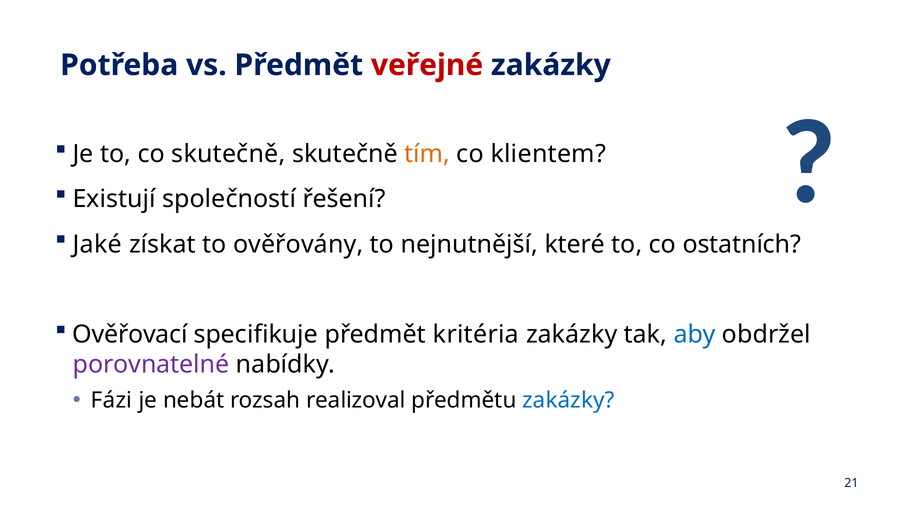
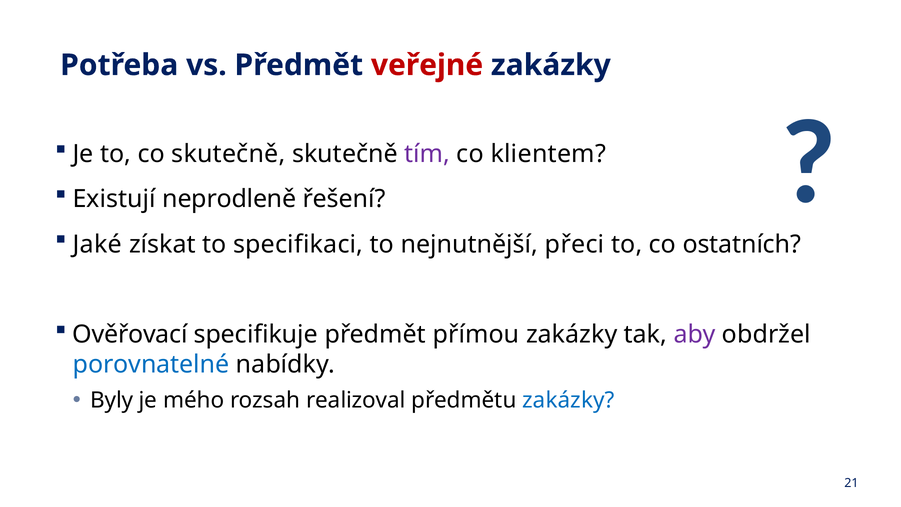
tím colour: orange -> purple
společností: společností -> neprodleně
ověřovány: ověřovány -> specifikaci
které: které -> přeci
kritéria: kritéria -> přímou
aby colour: blue -> purple
porovnatelné colour: purple -> blue
Fázi: Fázi -> Byly
nebát: nebát -> mého
